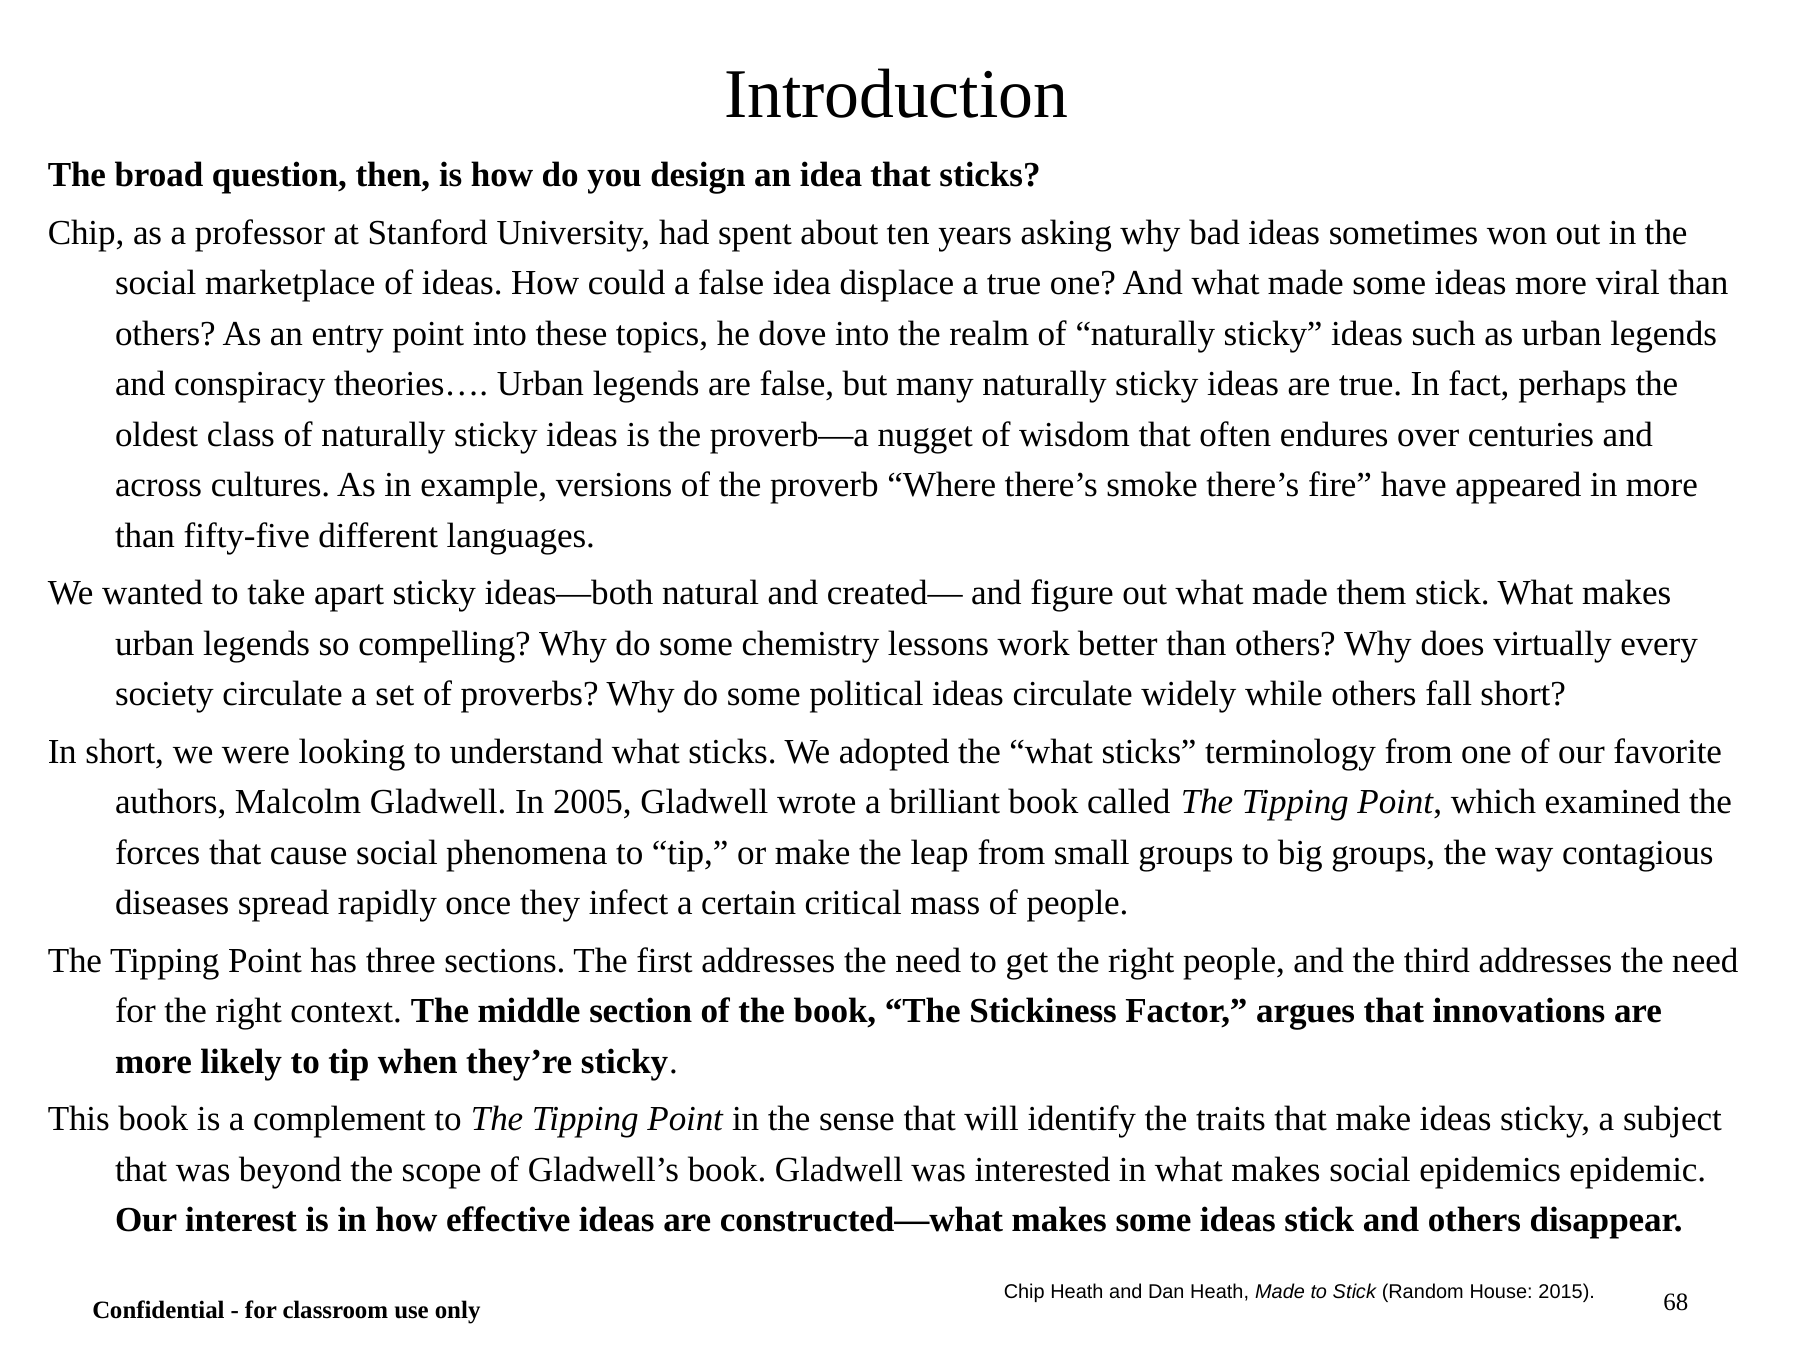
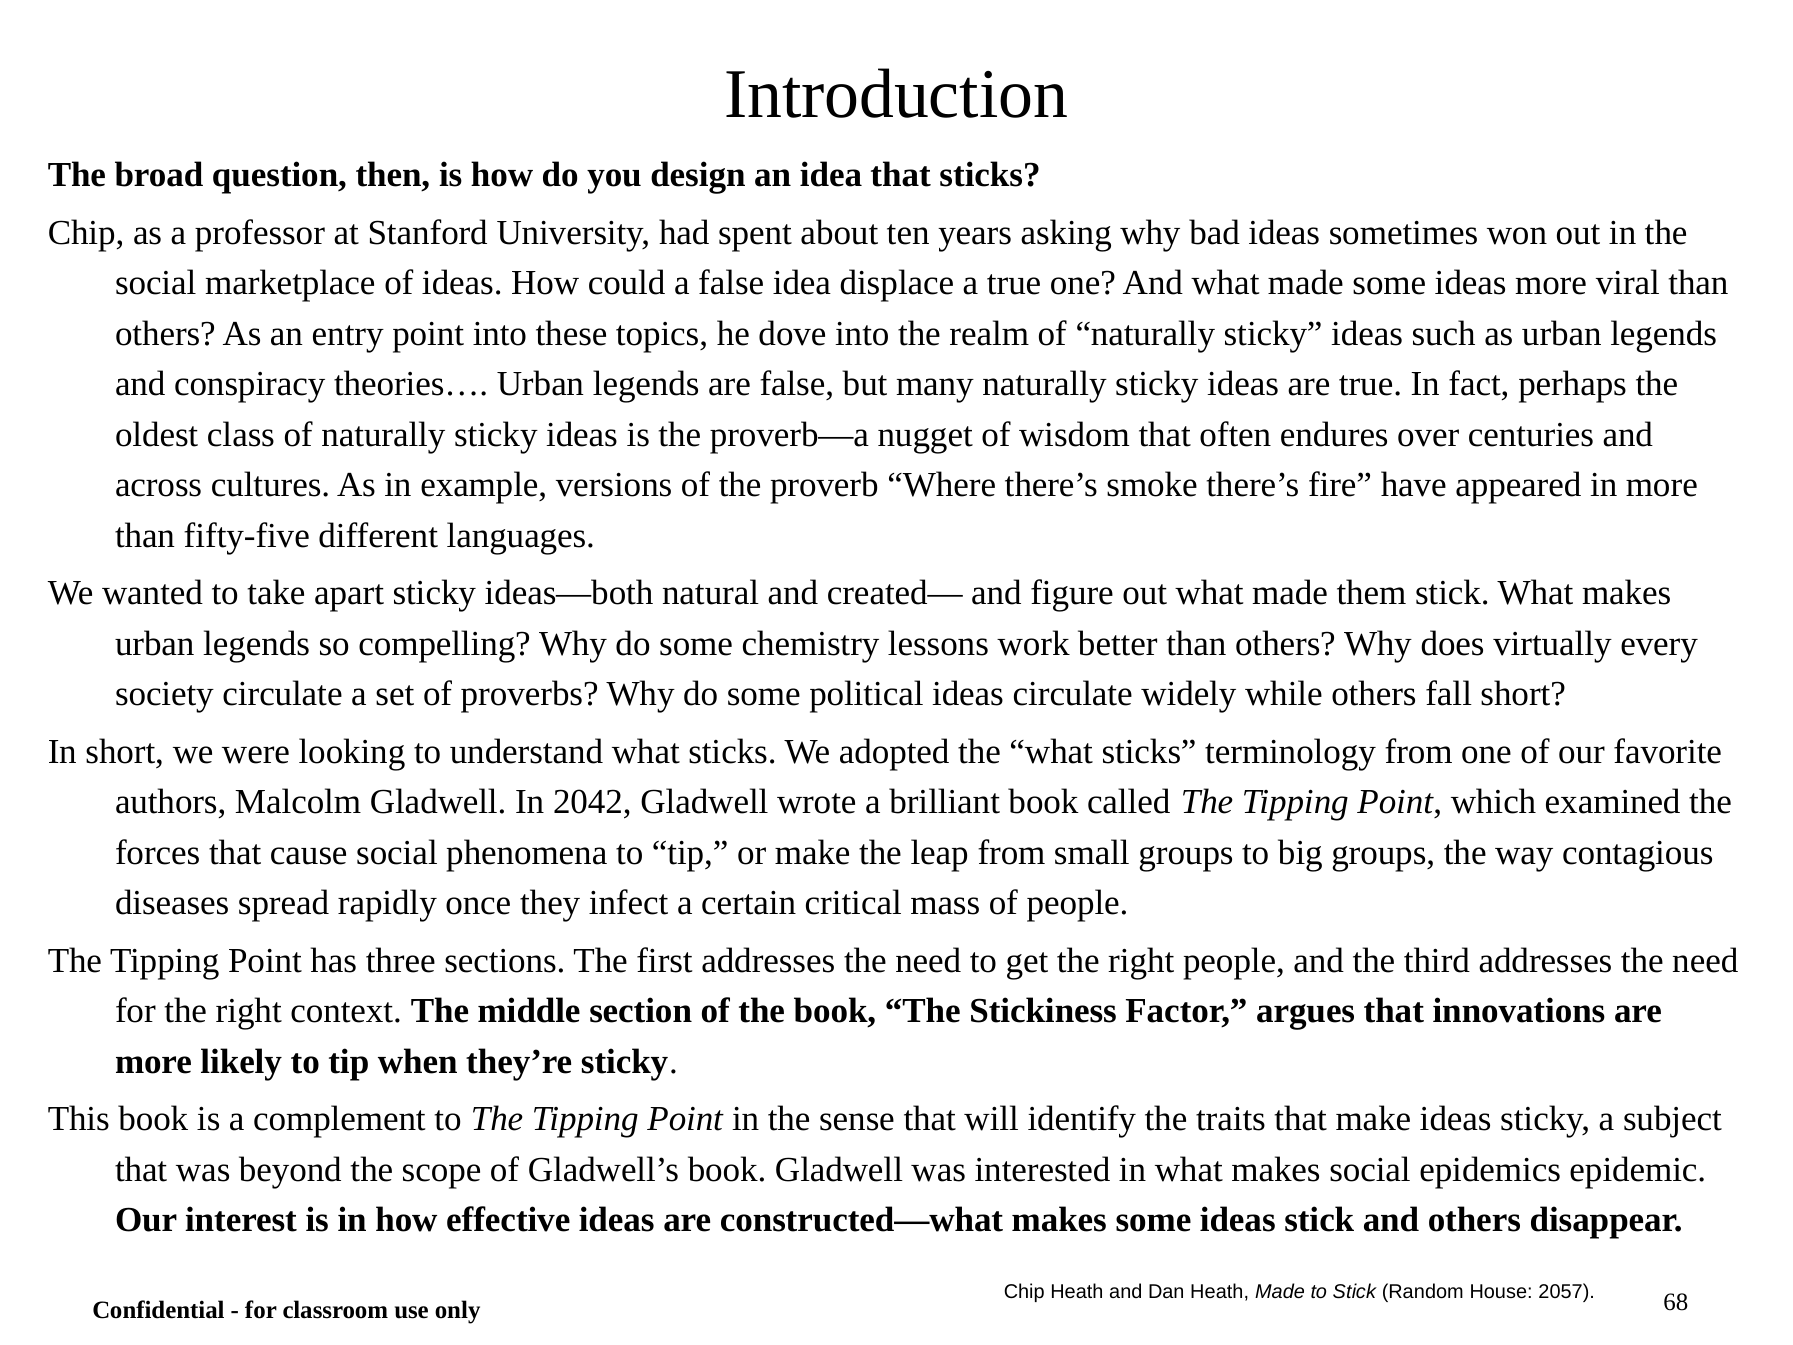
2005: 2005 -> 2042
2015: 2015 -> 2057
